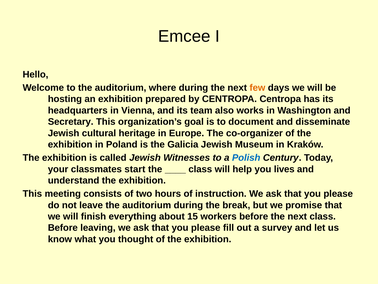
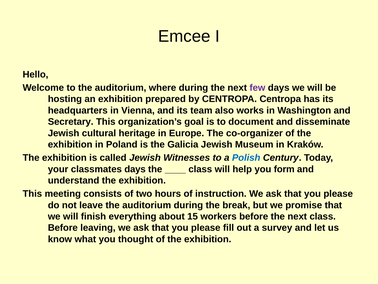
few colour: orange -> purple
classmates start: start -> days
lives: lives -> form
